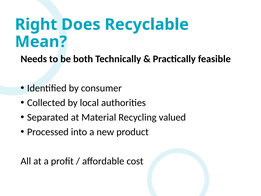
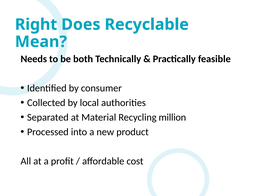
valued: valued -> million
